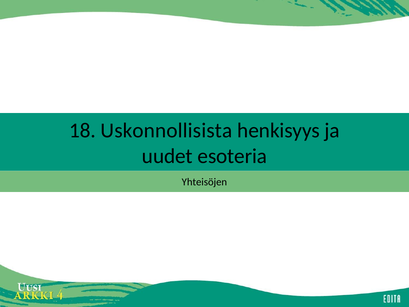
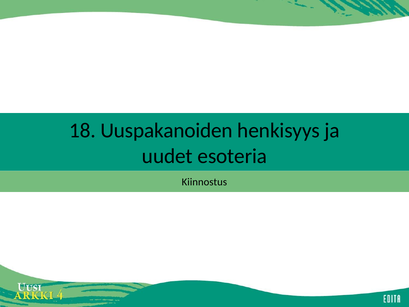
Uskonnollisista: Uskonnollisista -> Uuspakanoiden
Yhteisöjen: Yhteisöjen -> Kiinnostus
